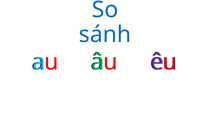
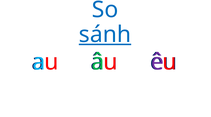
sánh underline: none -> present
